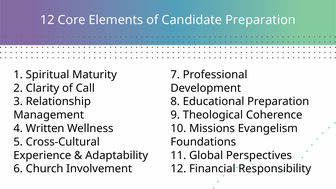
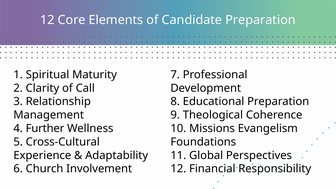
Written: Written -> Further
